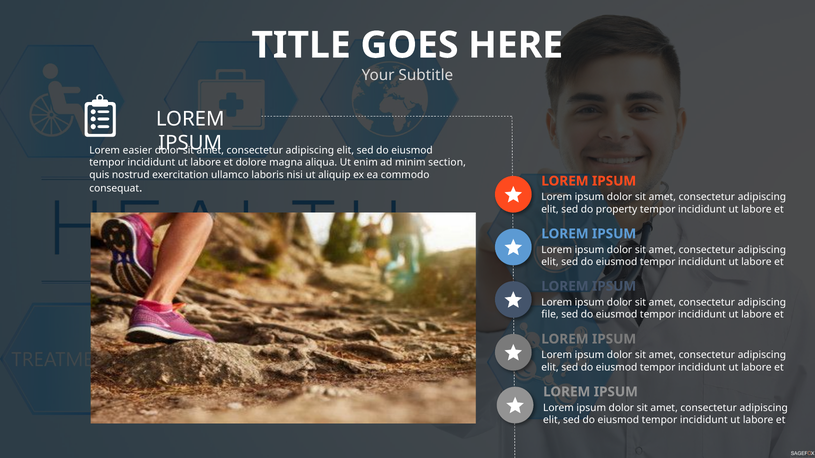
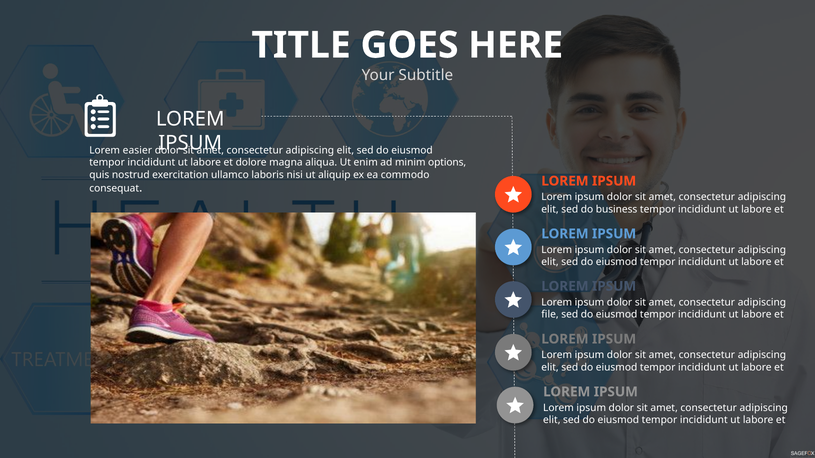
section: section -> options
property: property -> business
